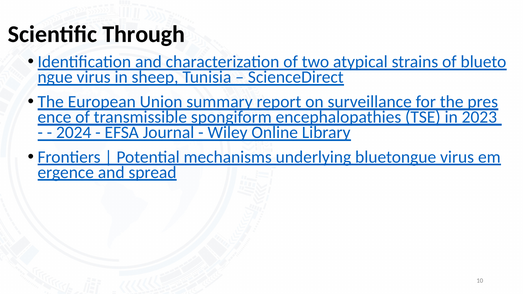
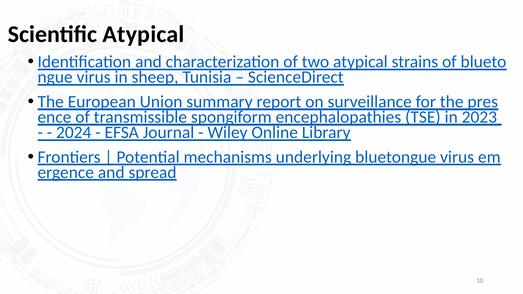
Scientific Through: Through -> Atypical
